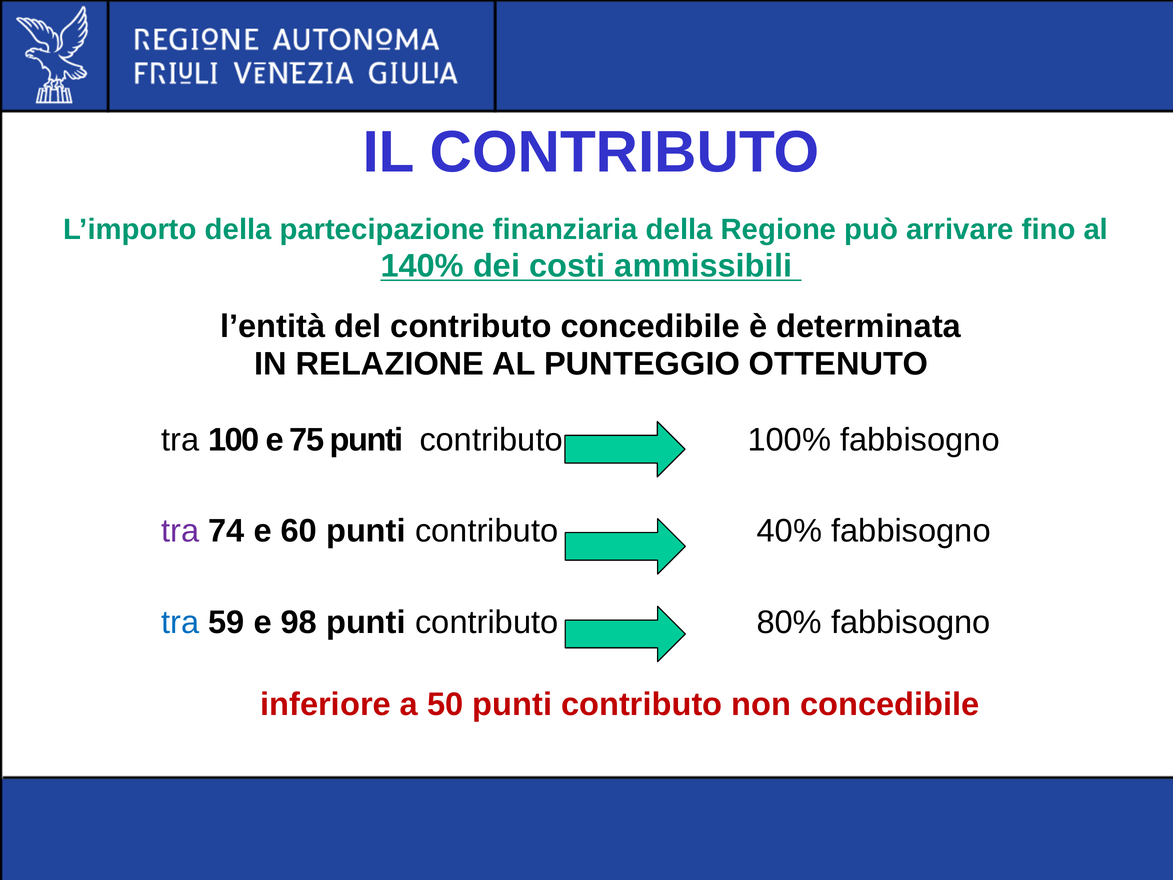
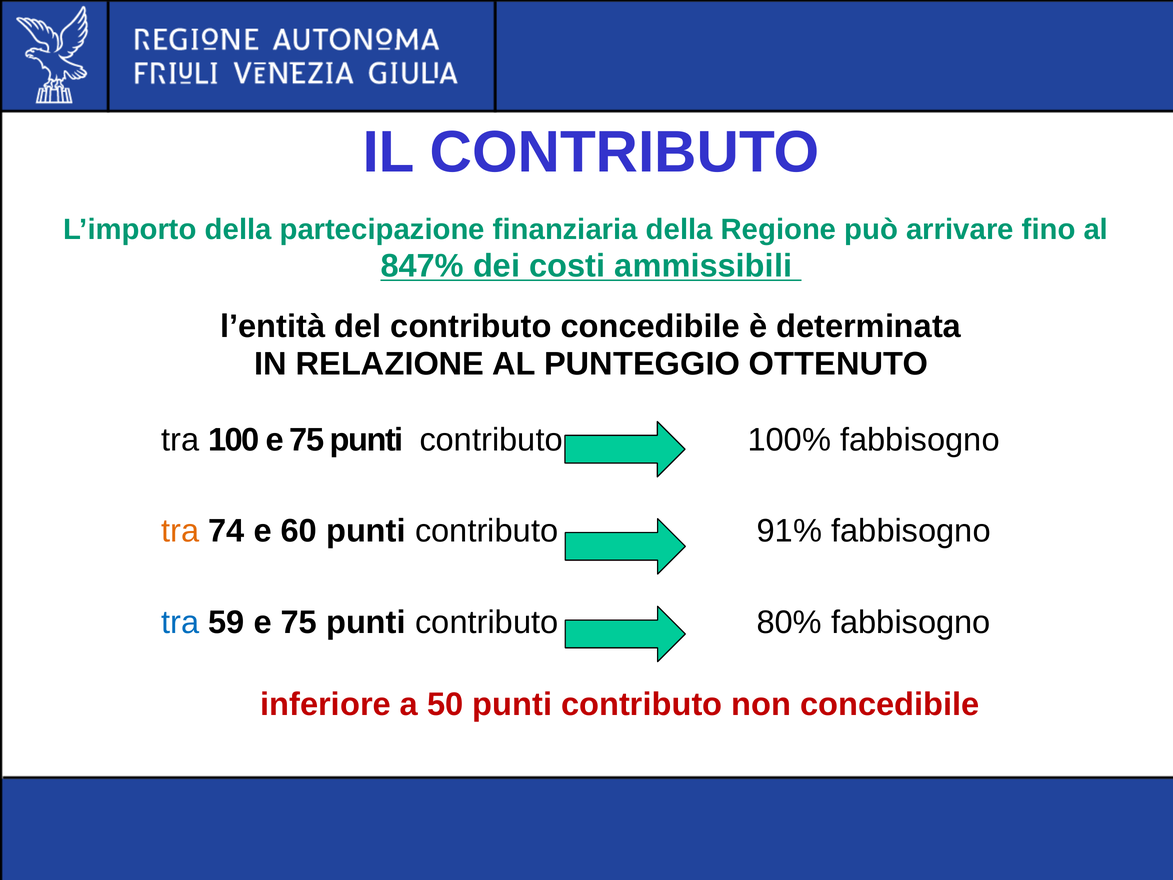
140%: 140% -> 847%
tra at (180, 531) colour: purple -> orange
40%: 40% -> 91%
59 e 98: 98 -> 75
